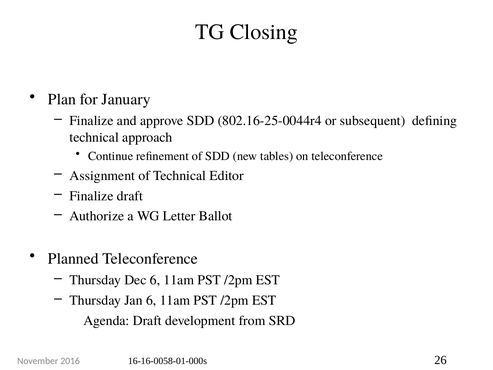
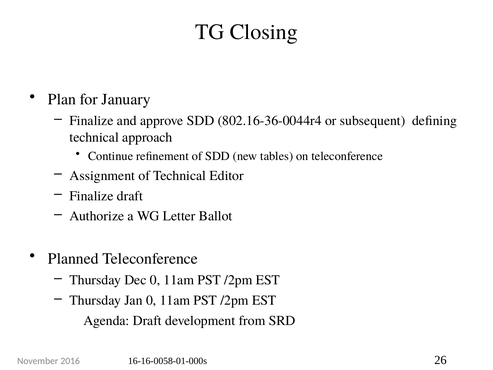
802.16-25-0044r4: 802.16-25-0044r4 -> 802.16-36-0044r4
Dec 6: 6 -> 0
Jan 6: 6 -> 0
